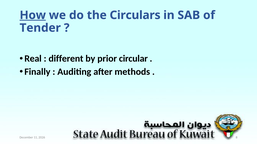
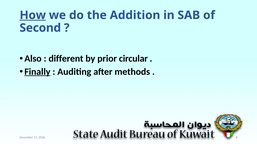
Circulars: Circulars -> Addition
Tender: Tender -> Second
Real: Real -> Also
Finally underline: none -> present
